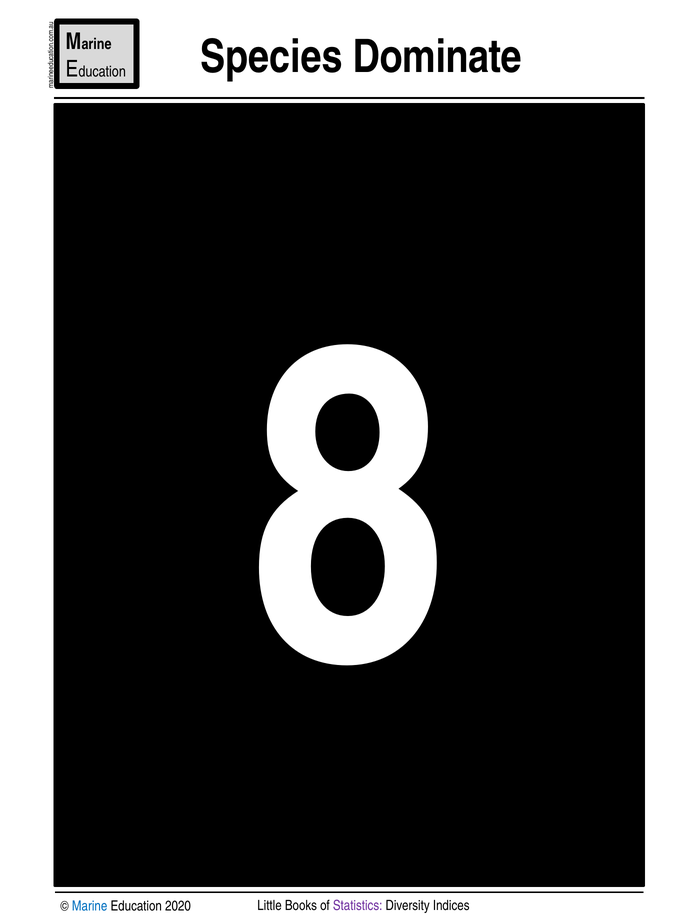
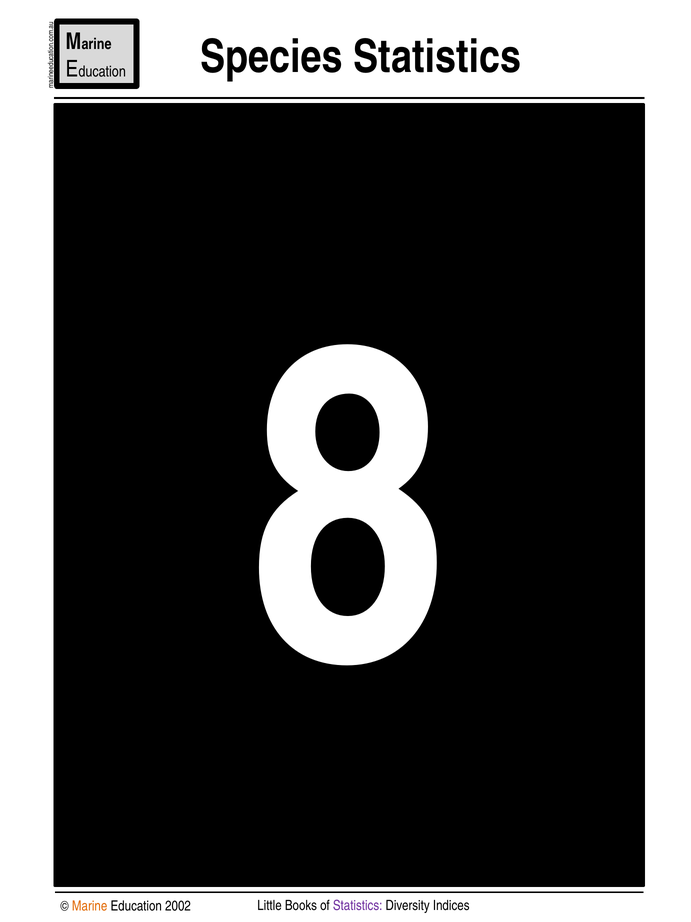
Species Dominate: Dominate -> Statistics
Marine colour: blue -> orange
2020: 2020 -> 2002
